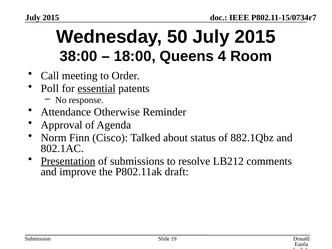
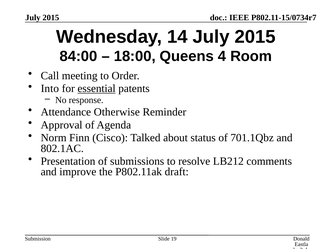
50: 50 -> 14
38:00: 38:00 -> 84:00
Poll: Poll -> Into
882.1Qbz: 882.1Qbz -> 701.1Qbz
Presentation underline: present -> none
